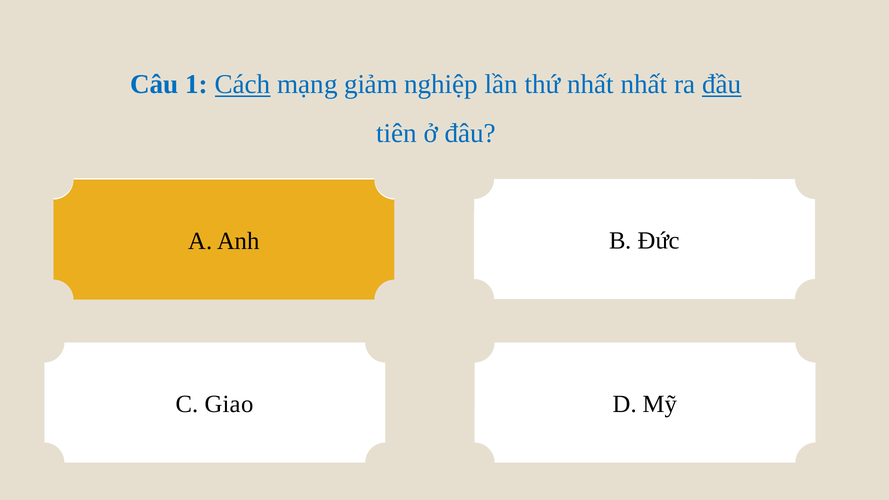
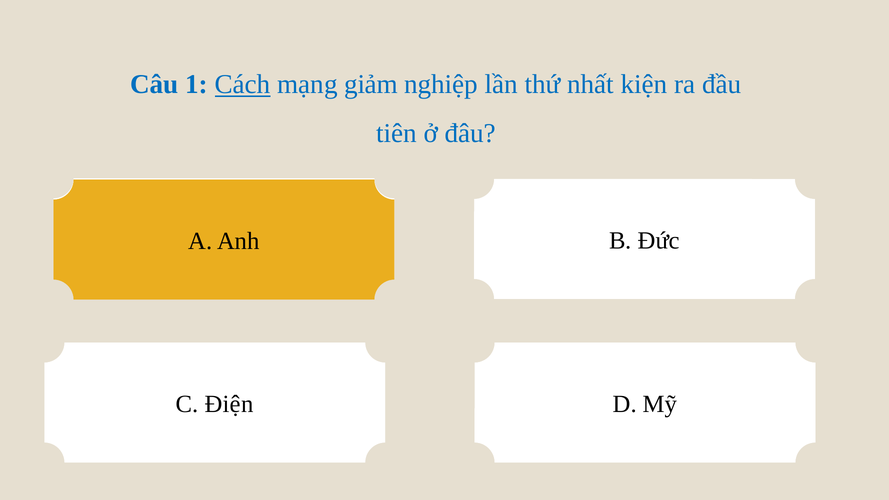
nhất nhất: nhất -> kiện
đầu underline: present -> none
Giao: Giao -> Điện
